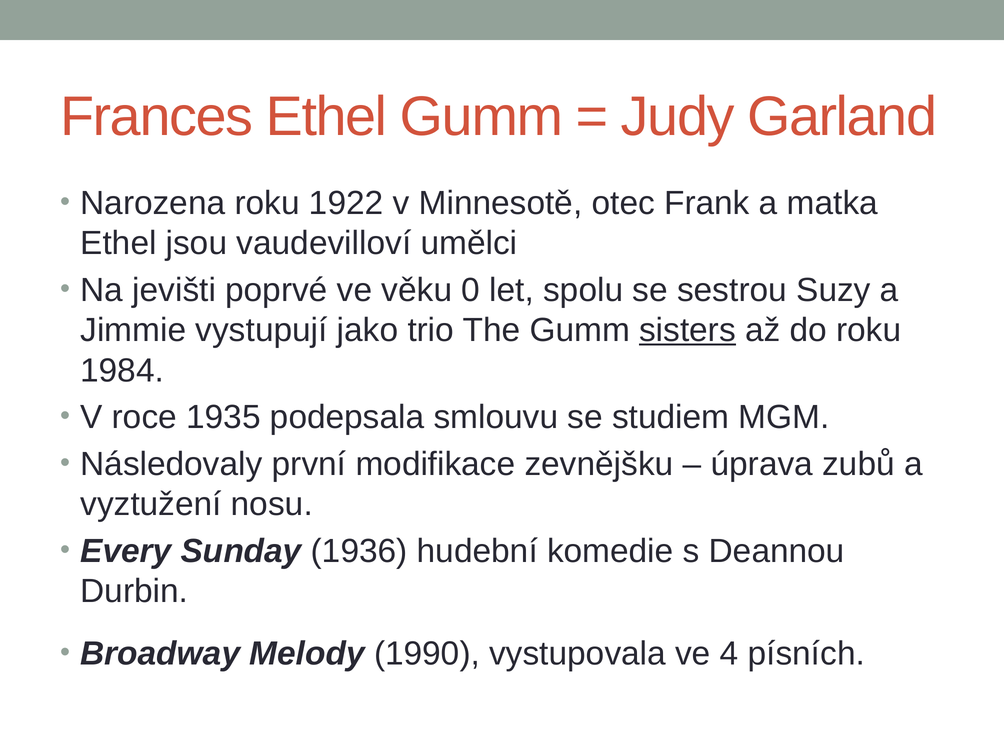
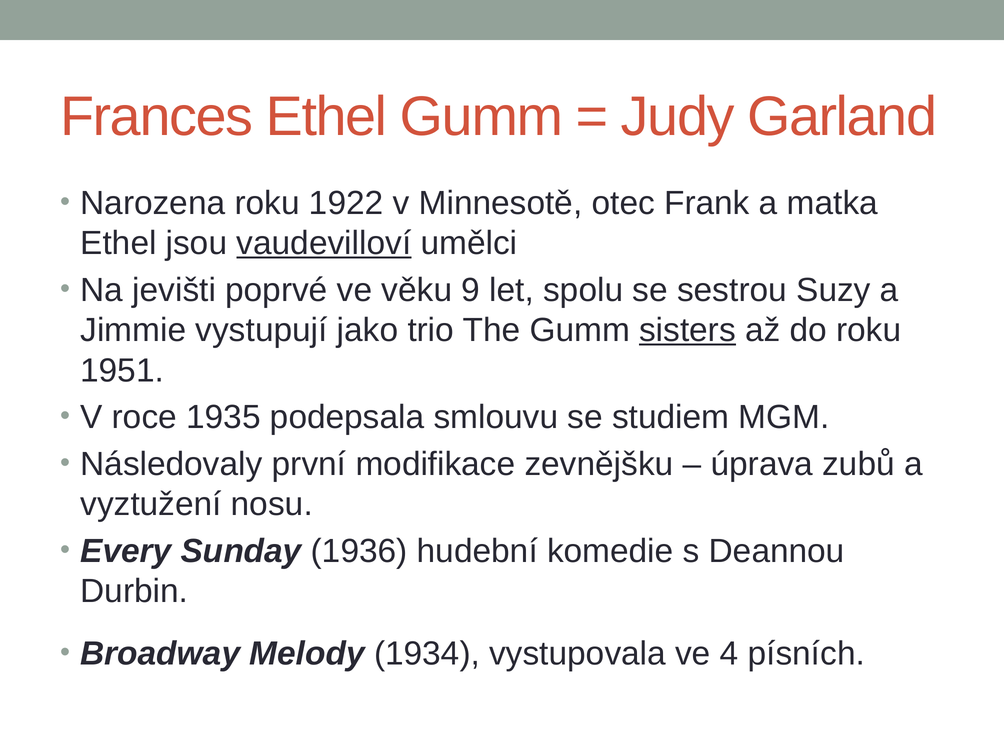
vaudevilloví underline: none -> present
0: 0 -> 9
1984: 1984 -> 1951
1990: 1990 -> 1934
